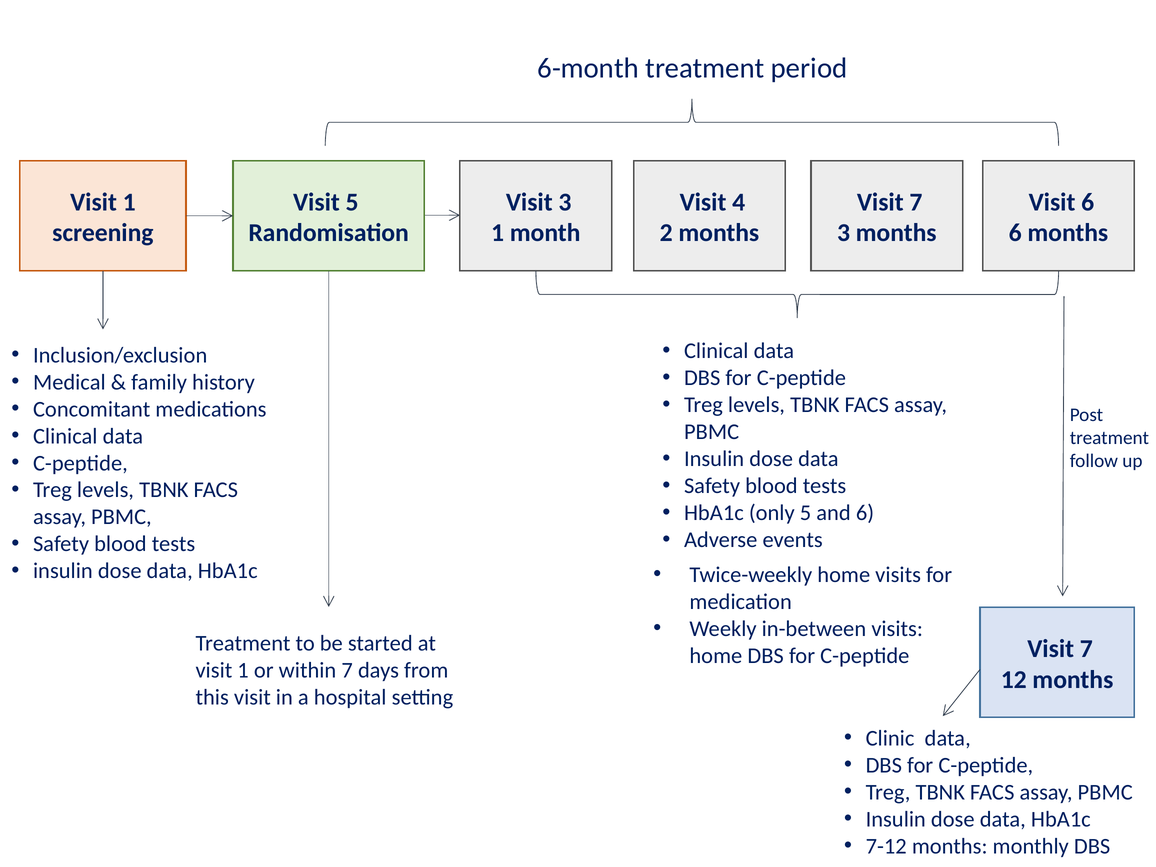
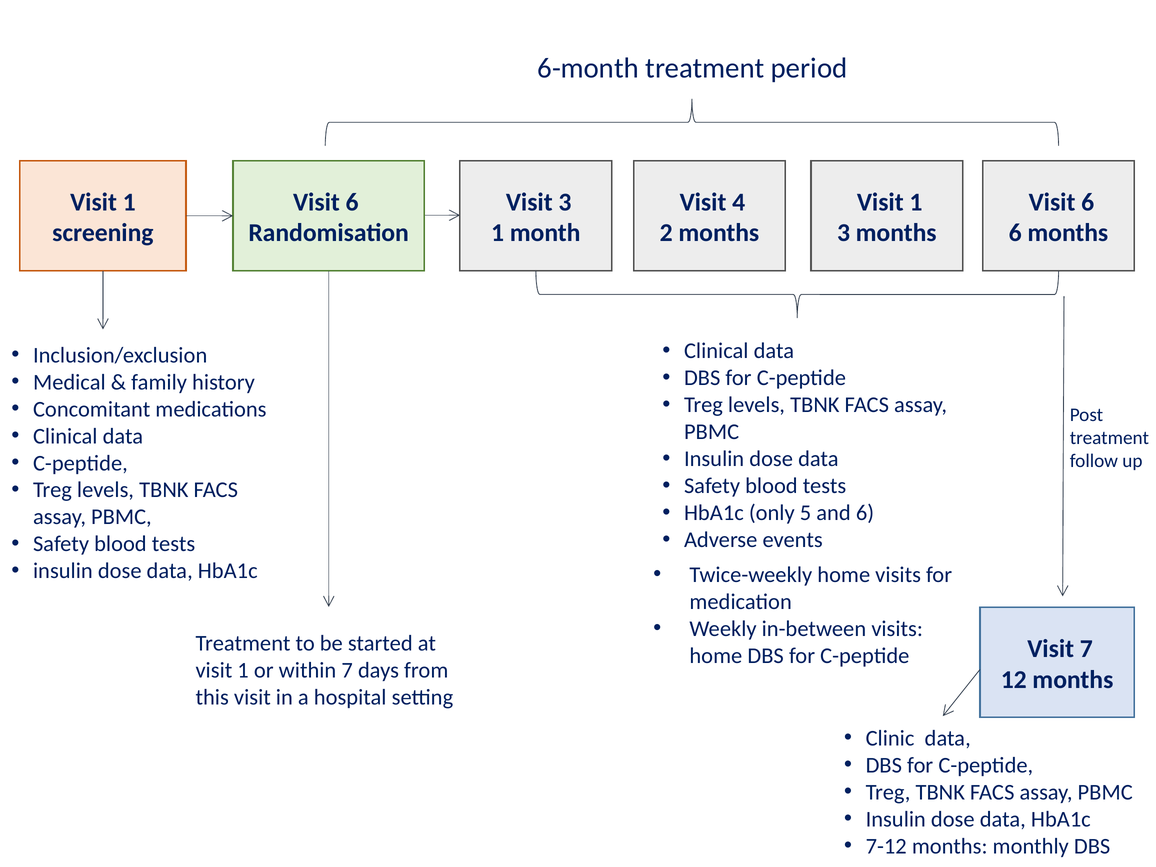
5 at (352, 202): 5 -> 6
7 at (916, 202): 7 -> 1
